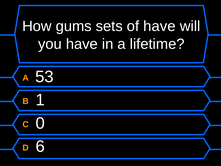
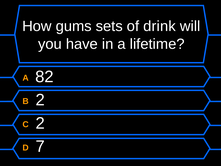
of have: have -> drink
53: 53 -> 82
B 1: 1 -> 2
C 0: 0 -> 2
6: 6 -> 7
